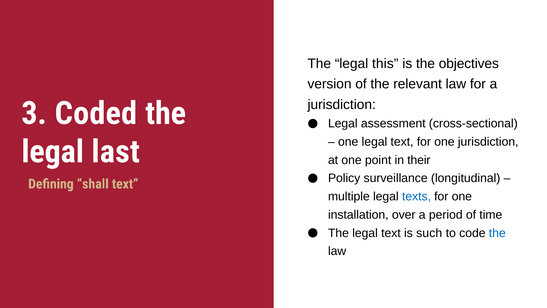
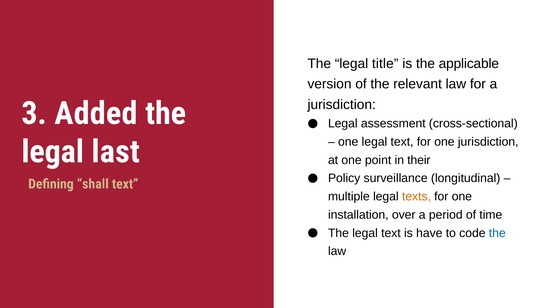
this: this -> title
objectives: objectives -> applicable
Coded: Coded -> Added
texts colour: blue -> orange
such: such -> have
